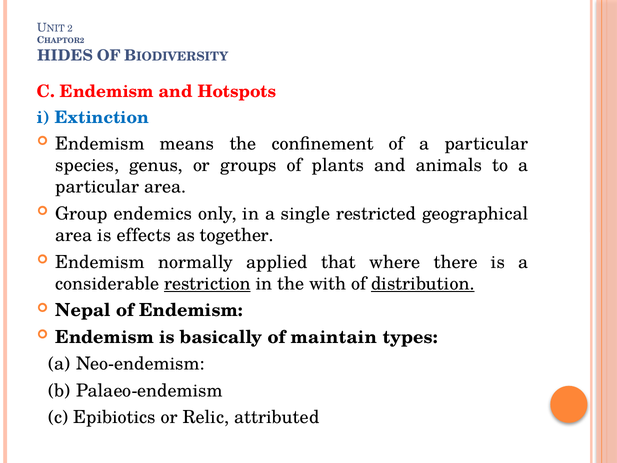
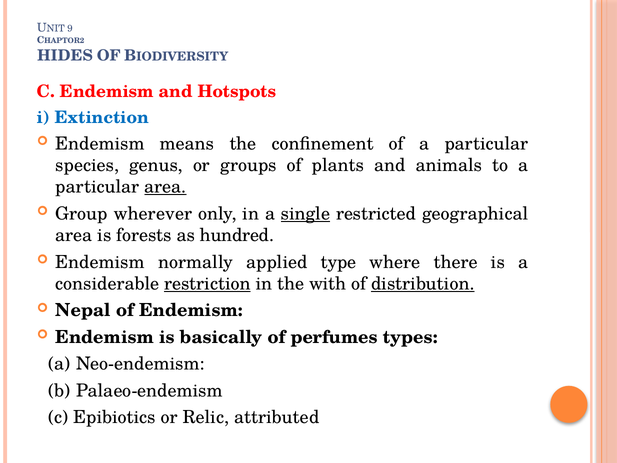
2: 2 -> 9
area at (165, 187) underline: none -> present
endemics: endemics -> wherever
single underline: none -> present
effects: effects -> forests
together: together -> hundred
that: that -> type
maintain: maintain -> perfumes
